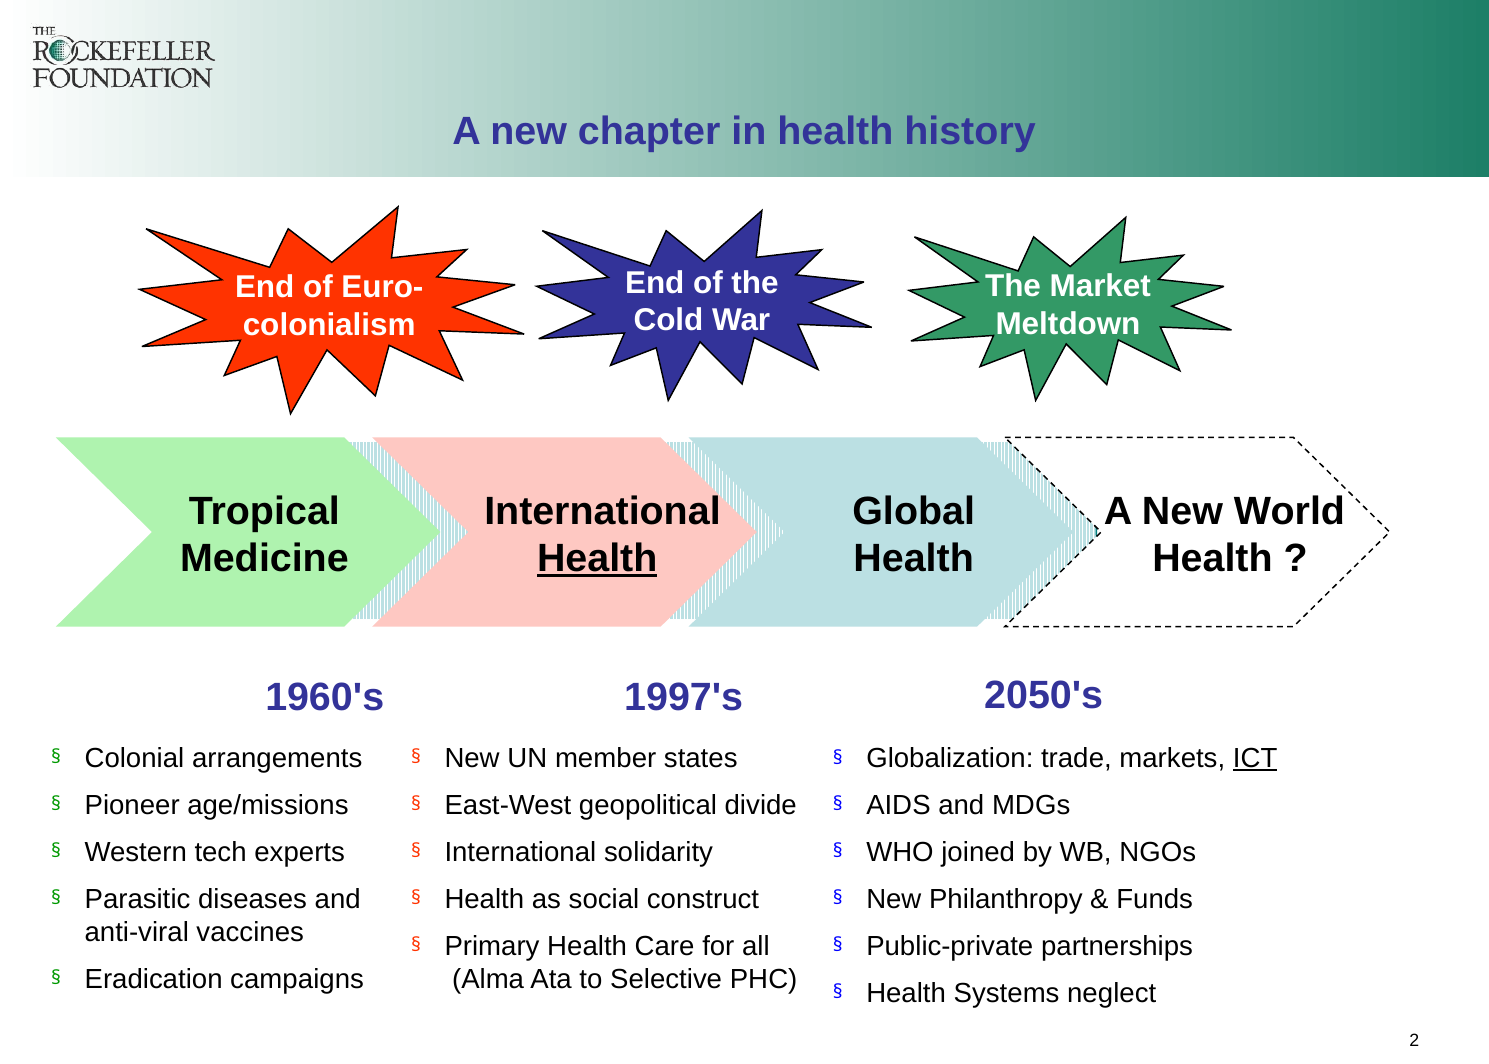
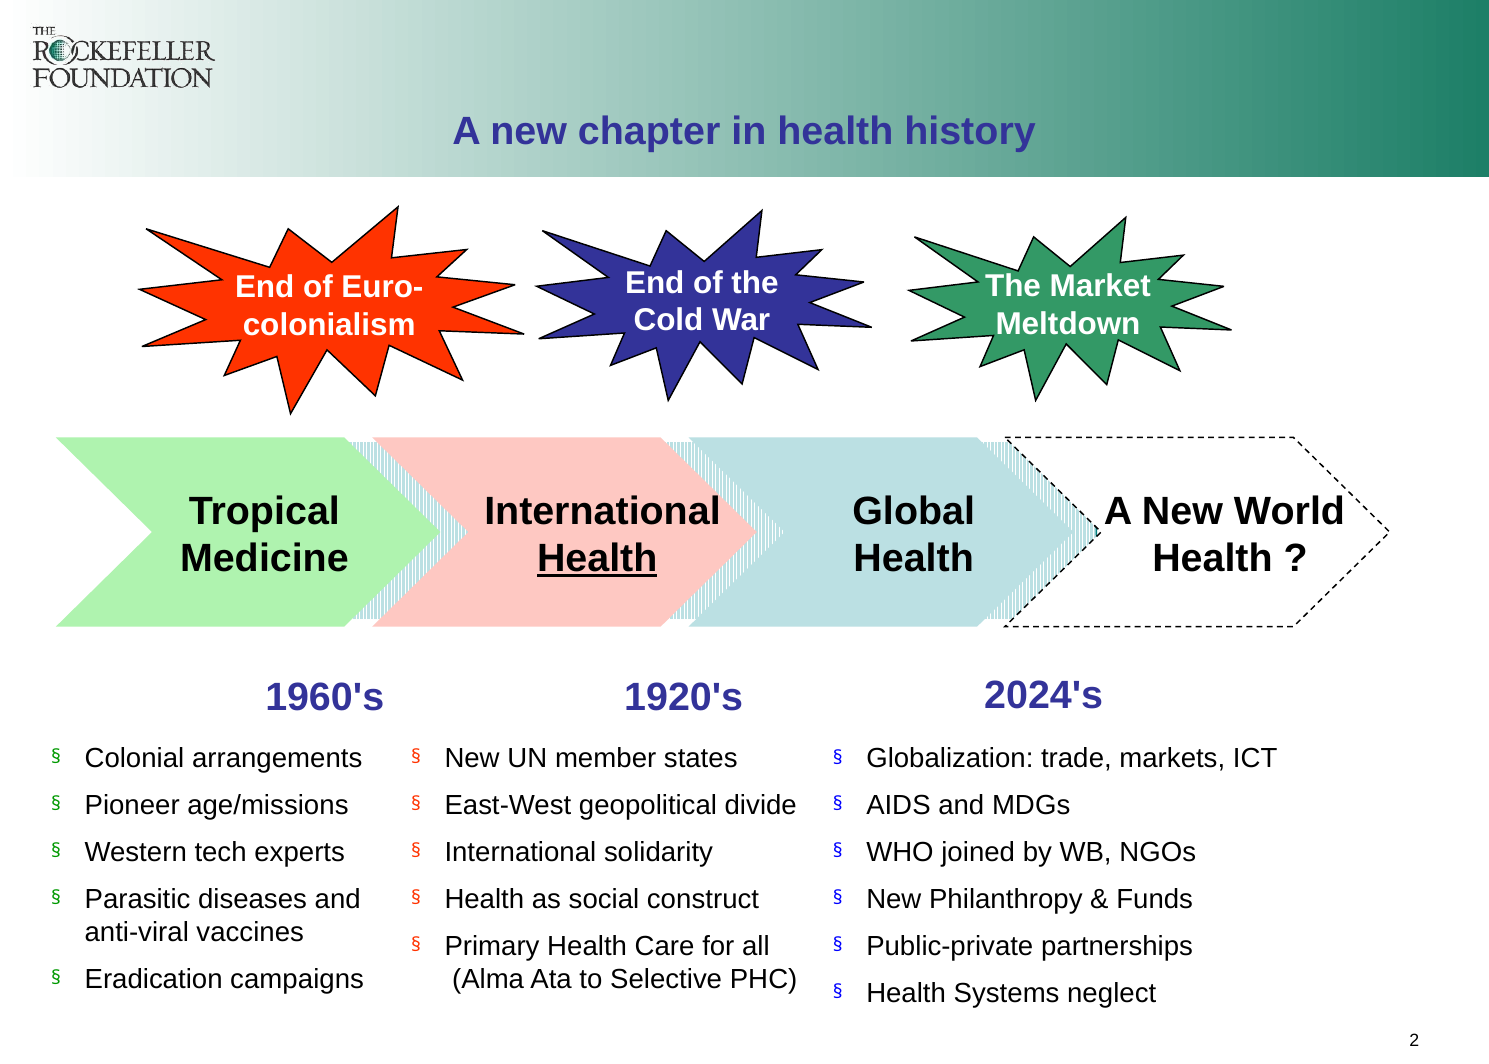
2050's: 2050's -> 2024's
1997's: 1997's -> 1920's
ICT underline: present -> none
